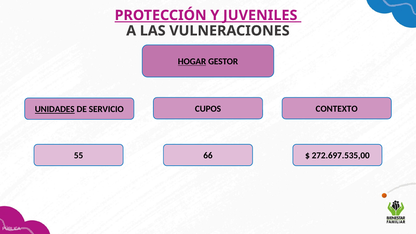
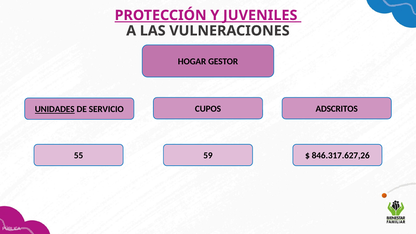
HOGAR underline: present -> none
CONTEXTO: CONTEXTO -> ADSCRITOS
66: 66 -> 59
272.697.535,00: 272.697.535,00 -> 846.317.627,26
